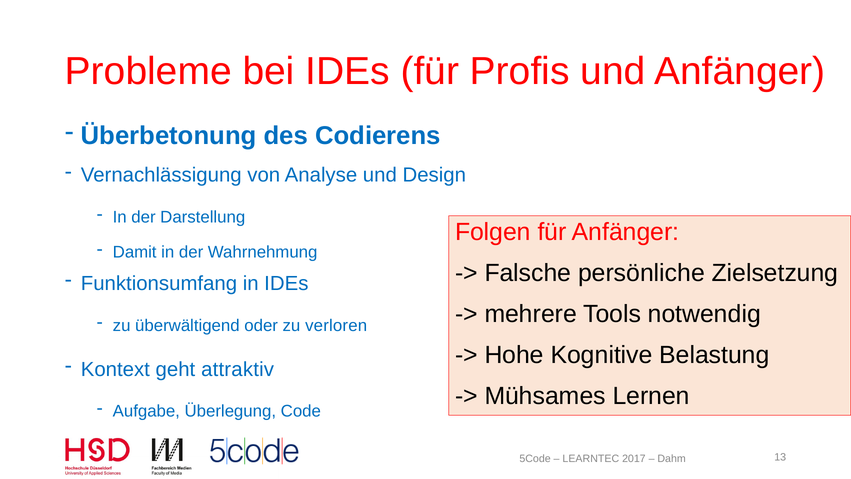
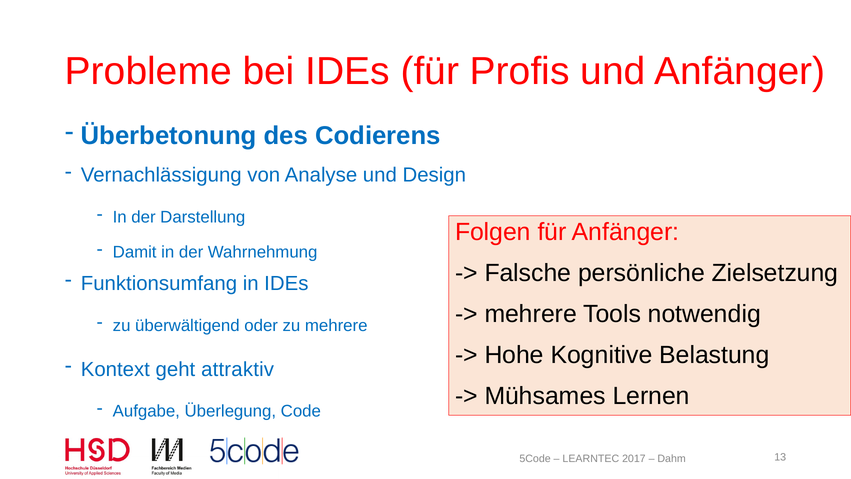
zu verloren: verloren -> mehrere
